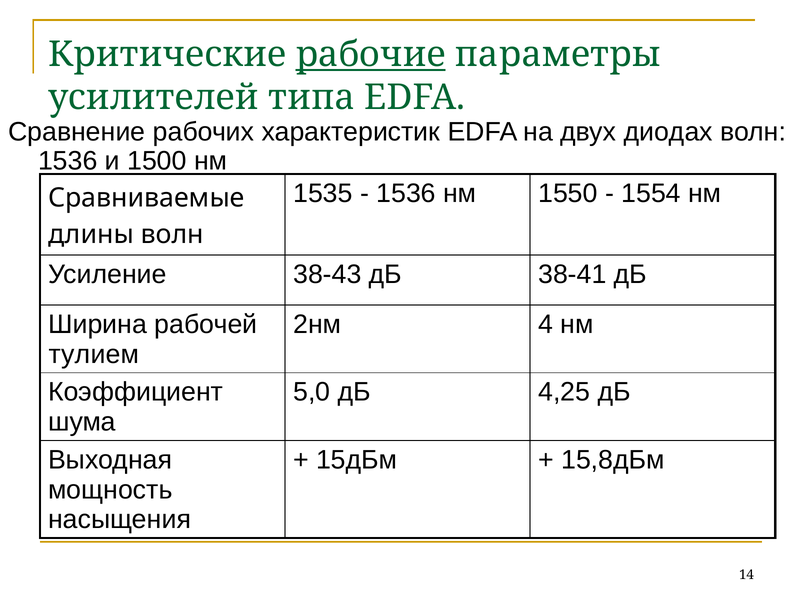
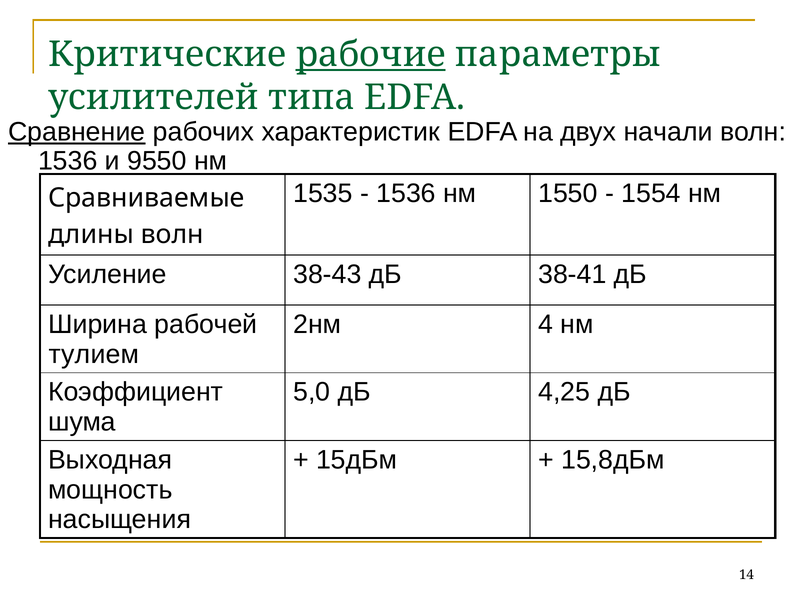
Сравнение underline: none -> present
диодах: диодах -> начали
1500: 1500 -> 9550
